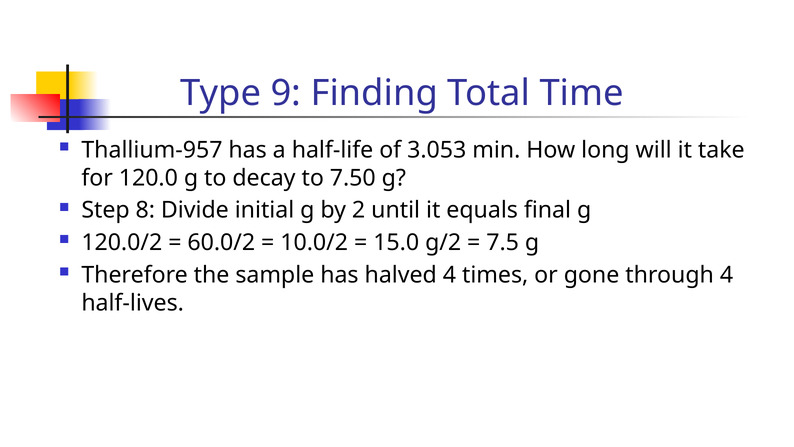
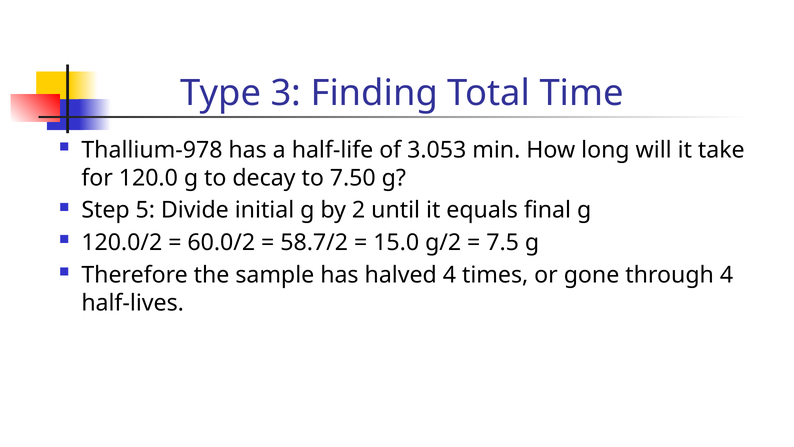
9: 9 -> 3
Thallium-957: Thallium-957 -> Thallium-978
8: 8 -> 5
10.0/2: 10.0/2 -> 58.7/2
